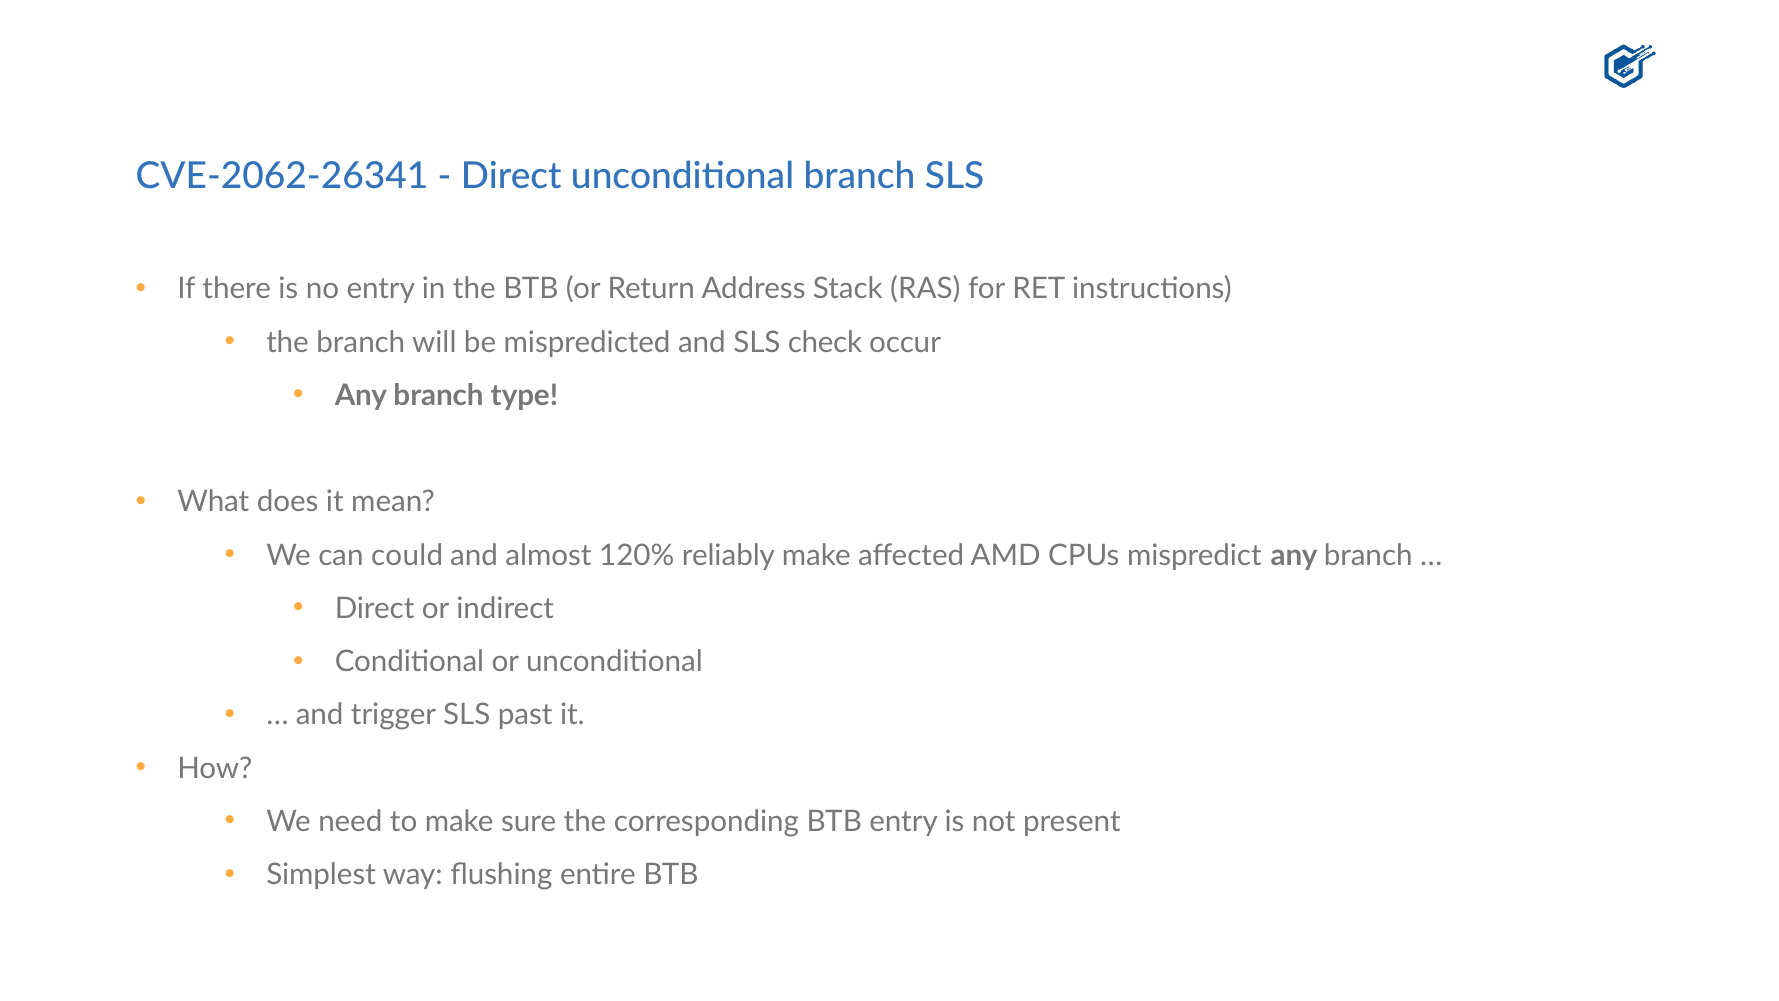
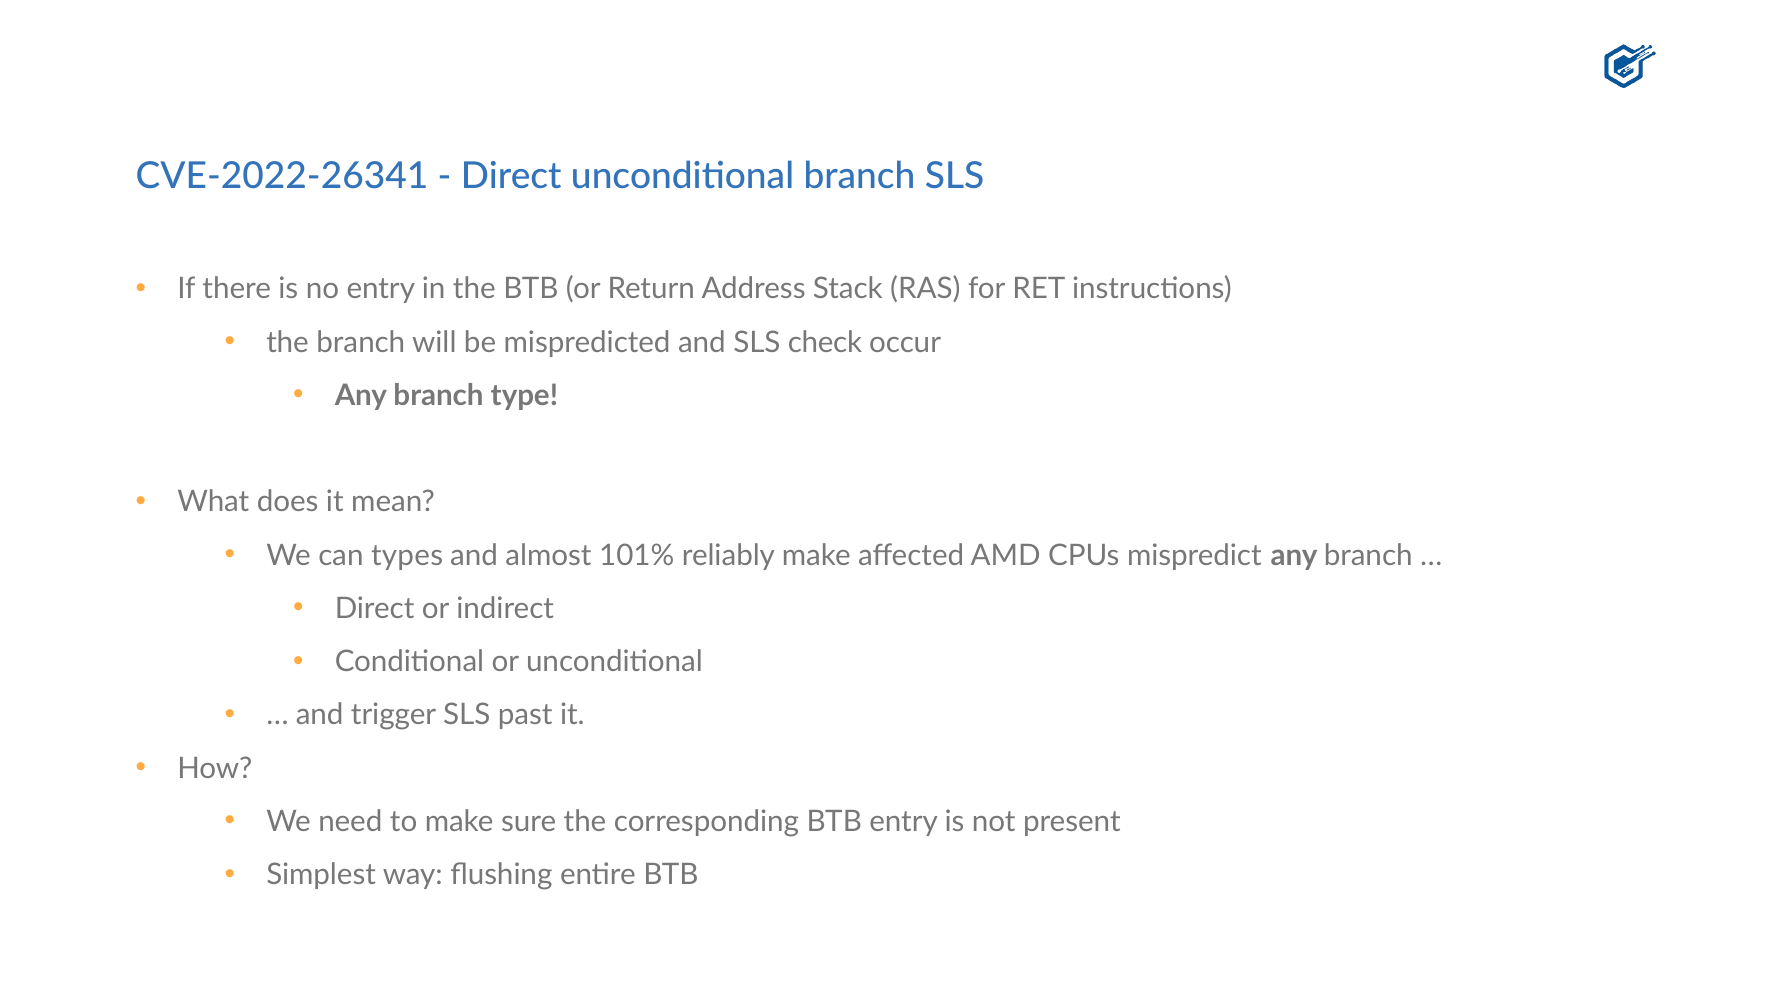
CVE-2062-26341: CVE-2062-26341 -> CVE-2022-26341
could: could -> types
120%: 120% -> 101%
